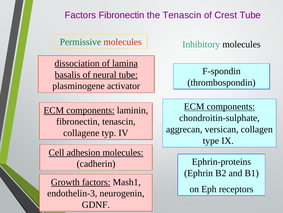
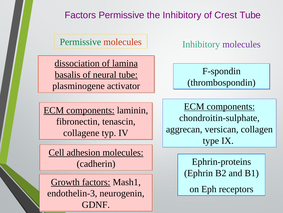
Factors Fibronectin: Fibronectin -> Permissive
the Tenascin: Tenascin -> Inhibitory
molecules at (242, 44) colour: black -> purple
